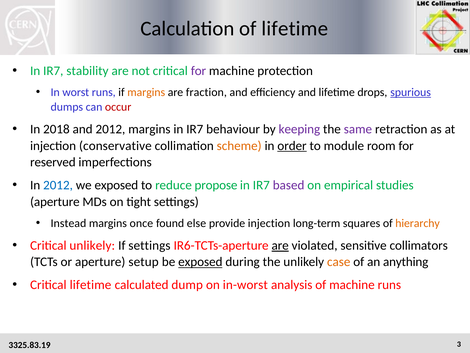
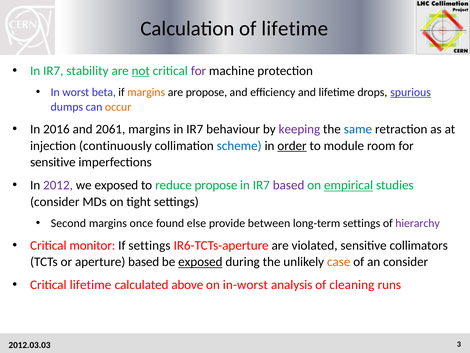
not underline: none -> present
worst runs: runs -> beta
are fraction: fraction -> propose
occur colour: red -> orange
2018: 2018 -> 2016
and 2012: 2012 -> 2061
same colour: purple -> blue
conservative: conservative -> continuously
scheme colour: orange -> blue
reserved at (53, 162): reserved -> sensitive
2012 at (58, 185) colour: blue -> purple
empirical underline: none -> present
aperture at (55, 201): aperture -> consider
Instead: Instead -> Second
provide injection: injection -> between
long-term squares: squares -> settings
hierarchy colour: orange -> purple
Critical unlikely: unlikely -> monitor
are at (280, 245) underline: present -> none
aperture setup: setup -> based
an anything: anything -> consider
dump: dump -> above
of machine: machine -> cleaning
3325.83.19: 3325.83.19 -> 2012.03.03
